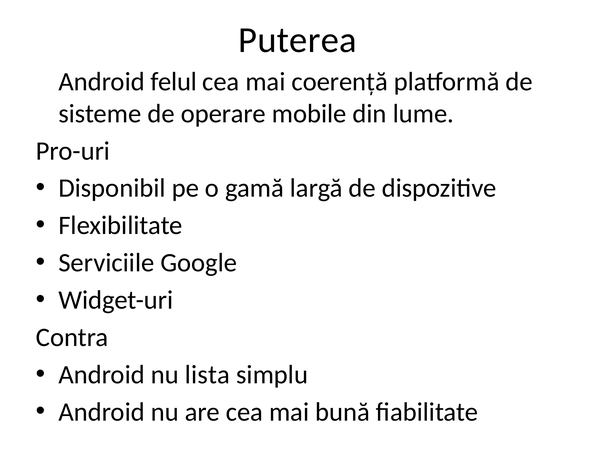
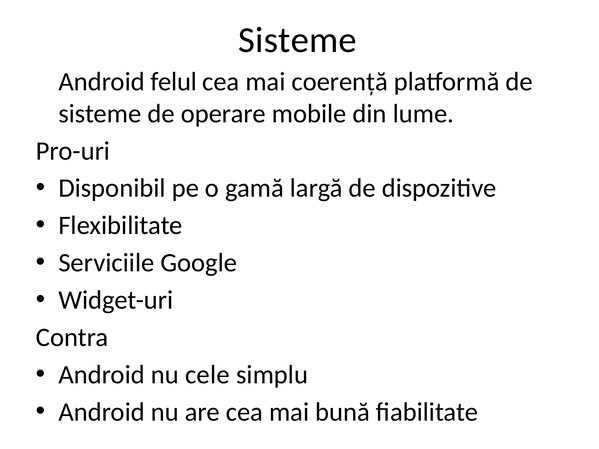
Puterea at (297, 40): Puterea -> Sisteme
lista: lista -> cele
